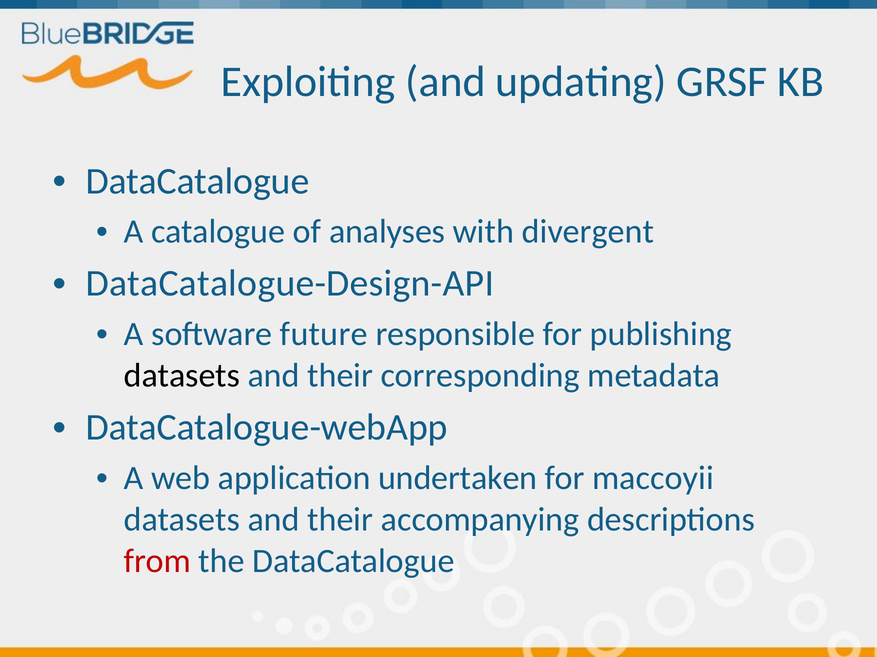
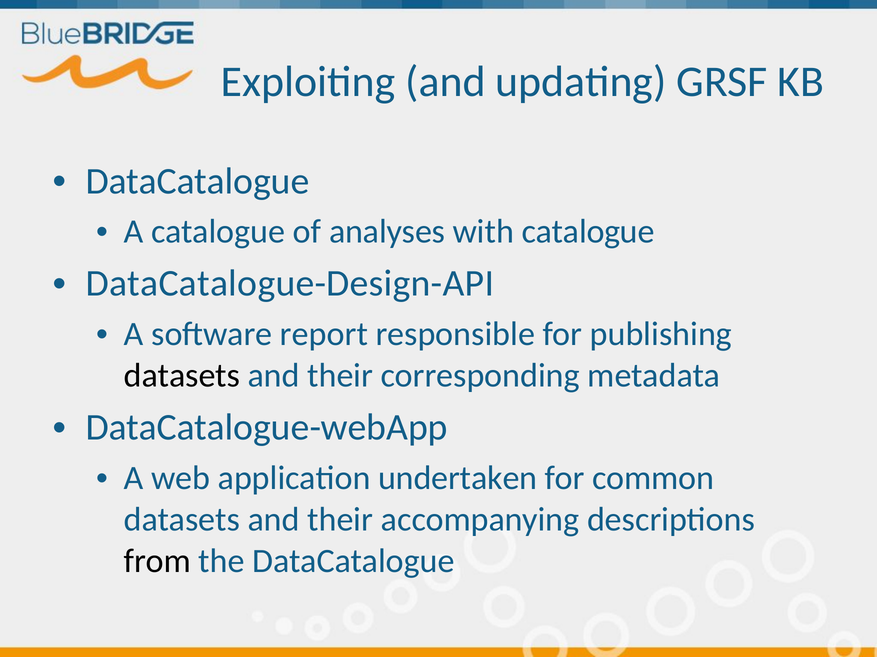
with divergent: divergent -> catalogue
future: future -> report
maccoyii: maccoyii -> common
from colour: red -> black
